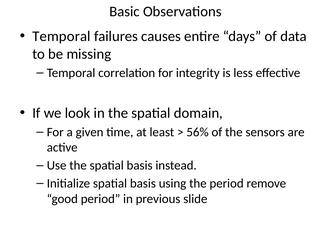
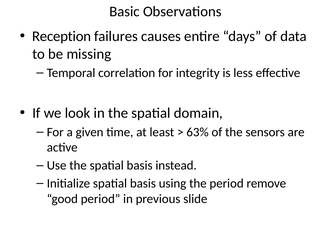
Temporal at (61, 36): Temporal -> Reception
56%: 56% -> 63%
